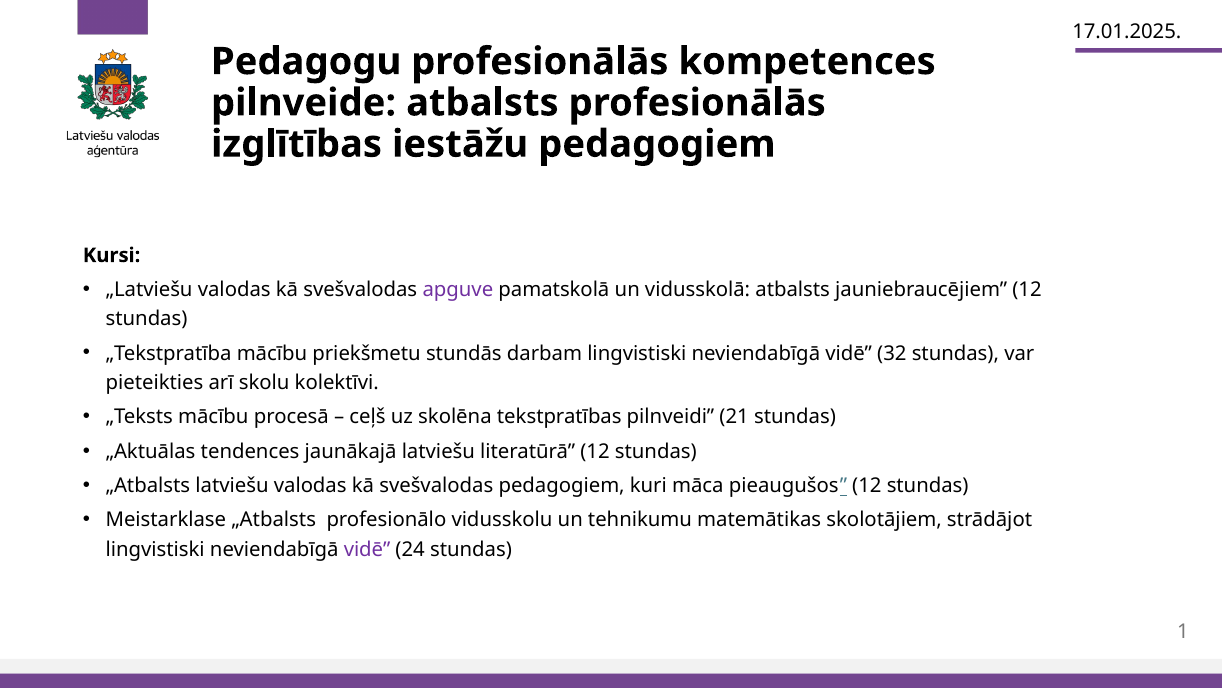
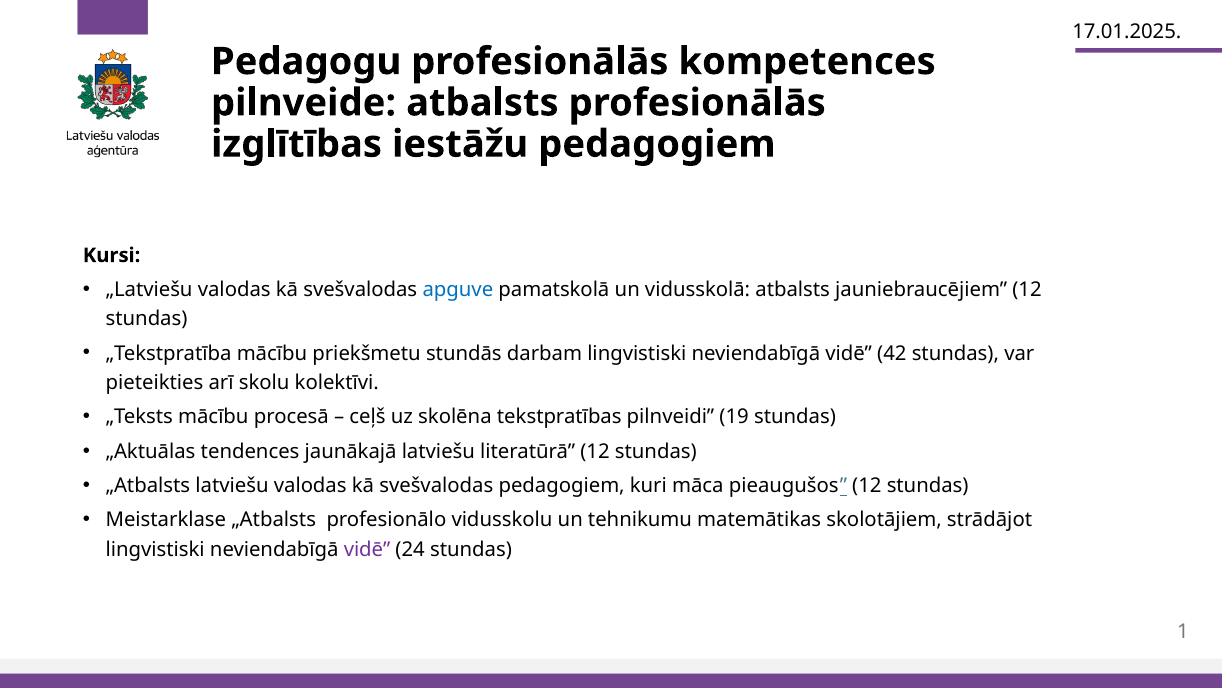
apguve colour: purple -> blue
32: 32 -> 42
21: 21 -> 19
